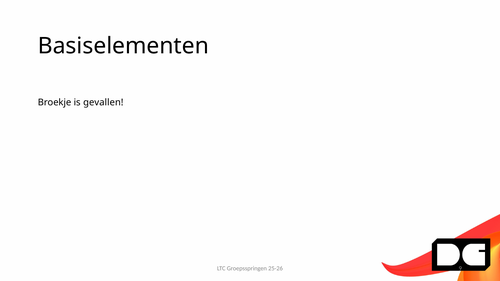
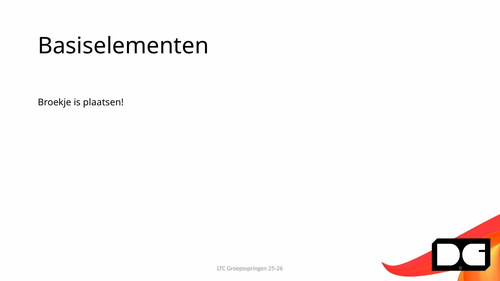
gevallen: gevallen -> plaatsen
